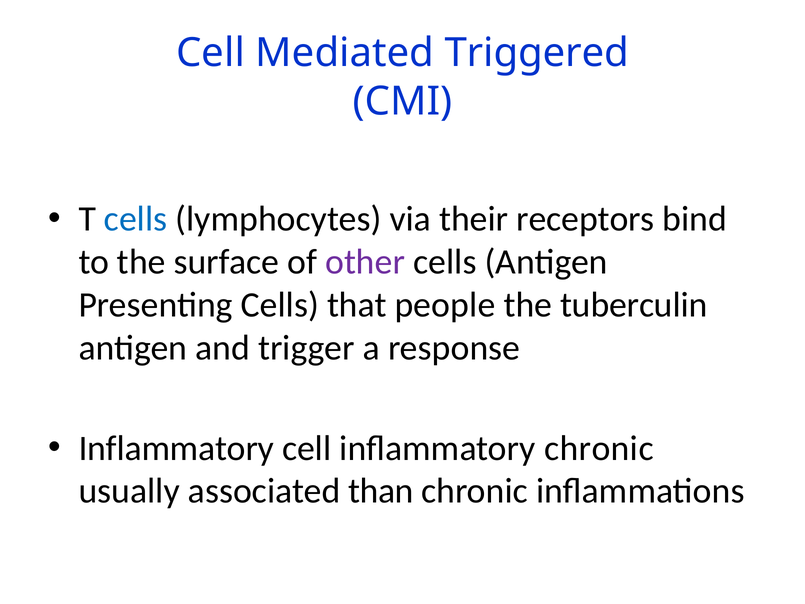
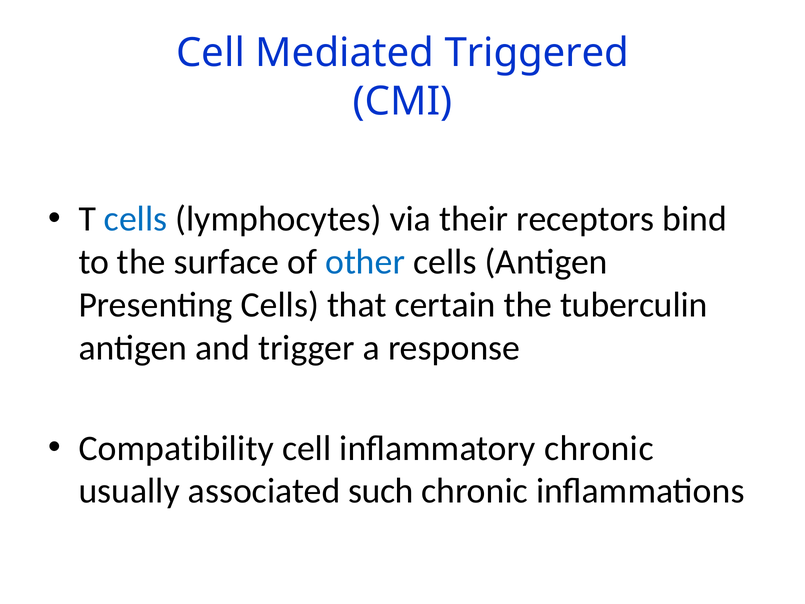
other colour: purple -> blue
people: people -> certain
Inflammatory at (176, 448): Inflammatory -> Compatibility
than: than -> such
